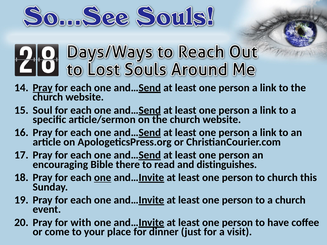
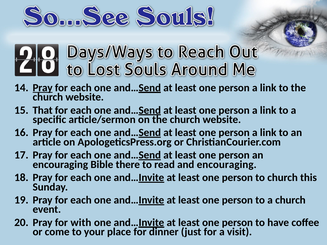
Soul: Soul -> That
and distinguishes: distinguishes -> encouraging
one at (103, 178) underline: present -> none
